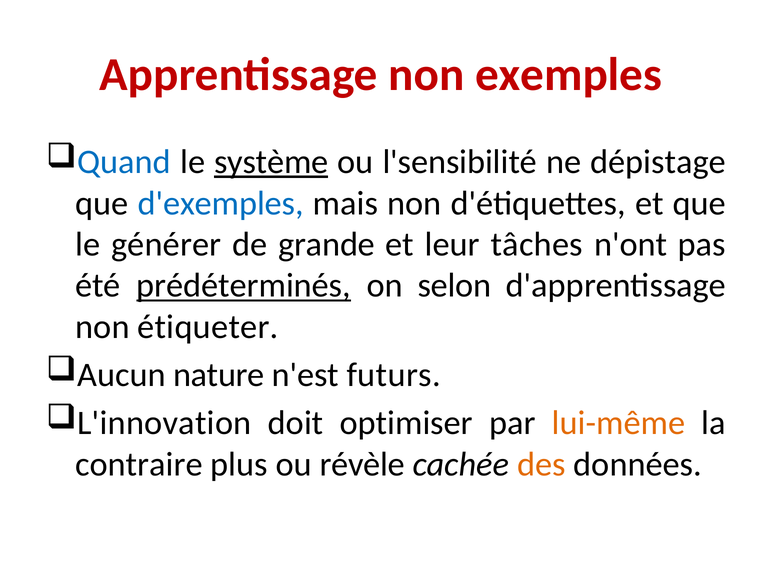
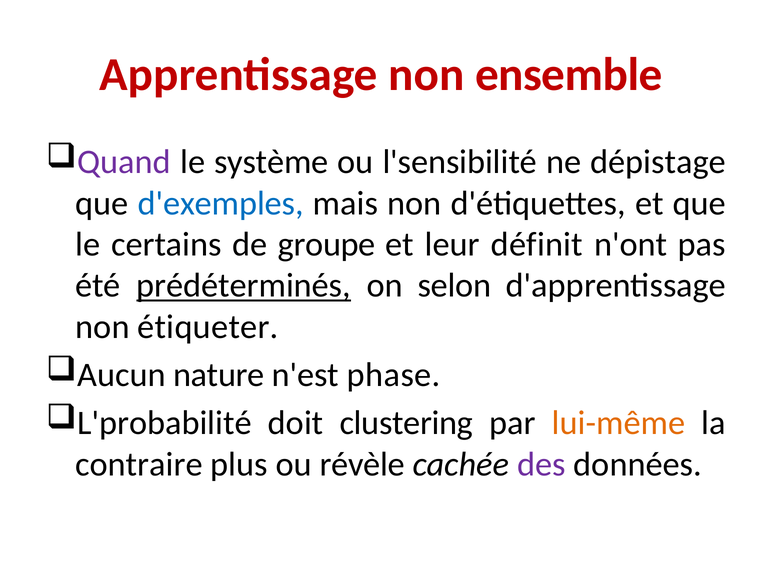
exemples: exemples -> ensemble
Quand colour: blue -> purple
système underline: present -> none
générer: générer -> certains
grande: grande -> groupe
tâches: tâches -> définit
futurs: futurs -> phase
L'innovation: L'innovation -> L'probabilité
optimiser: optimiser -> clustering
des colour: orange -> purple
